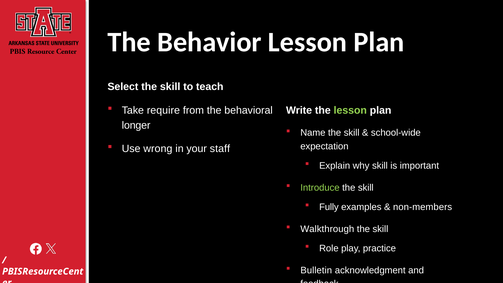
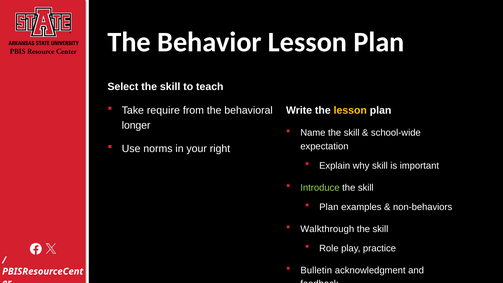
lesson at (350, 110) colour: light green -> yellow
wrong: wrong -> norms
staff: staff -> right
Fully at (329, 207): Fully -> Plan
non-members: non-members -> non-behaviors
